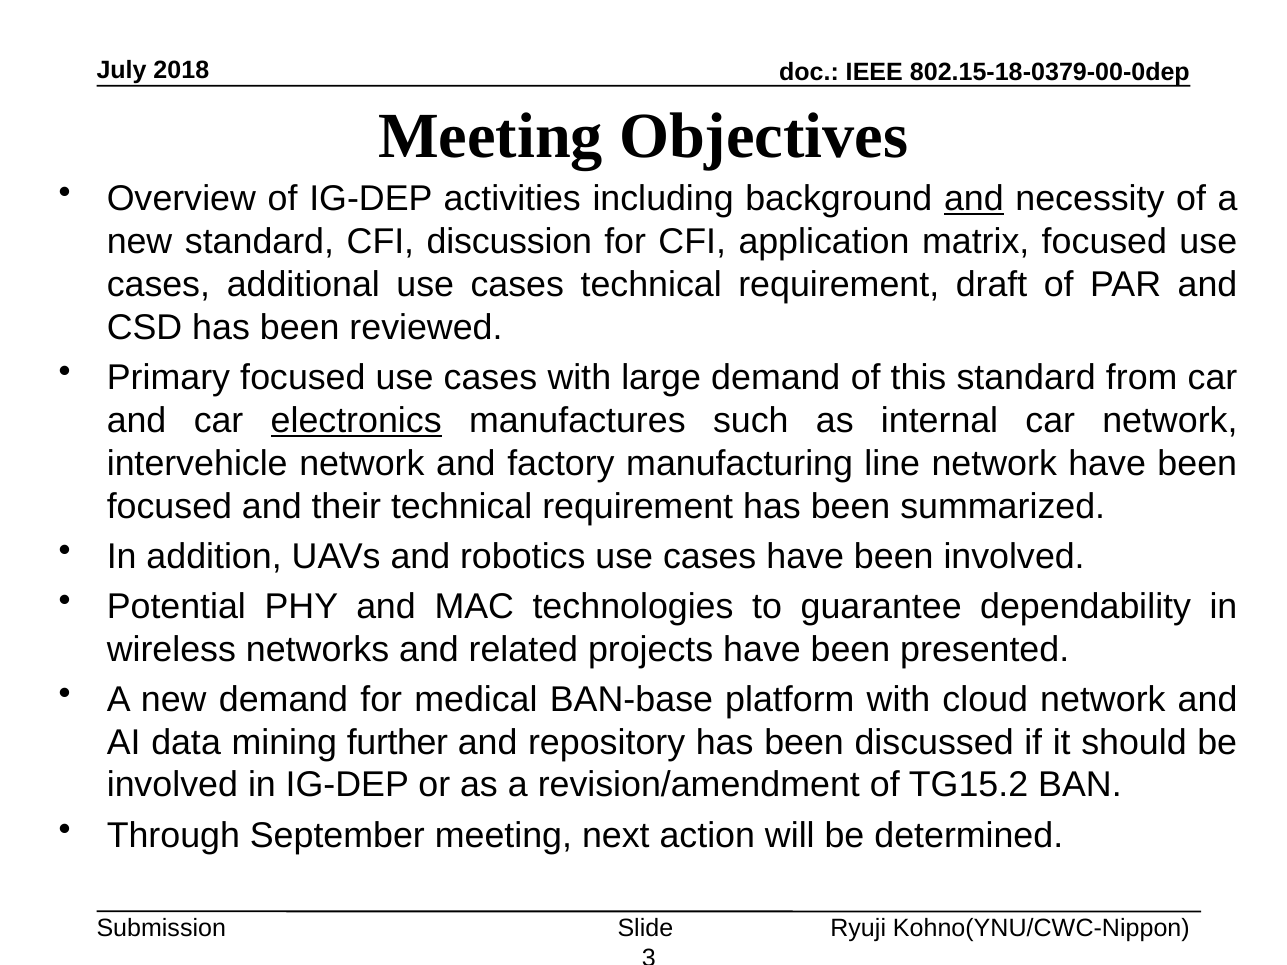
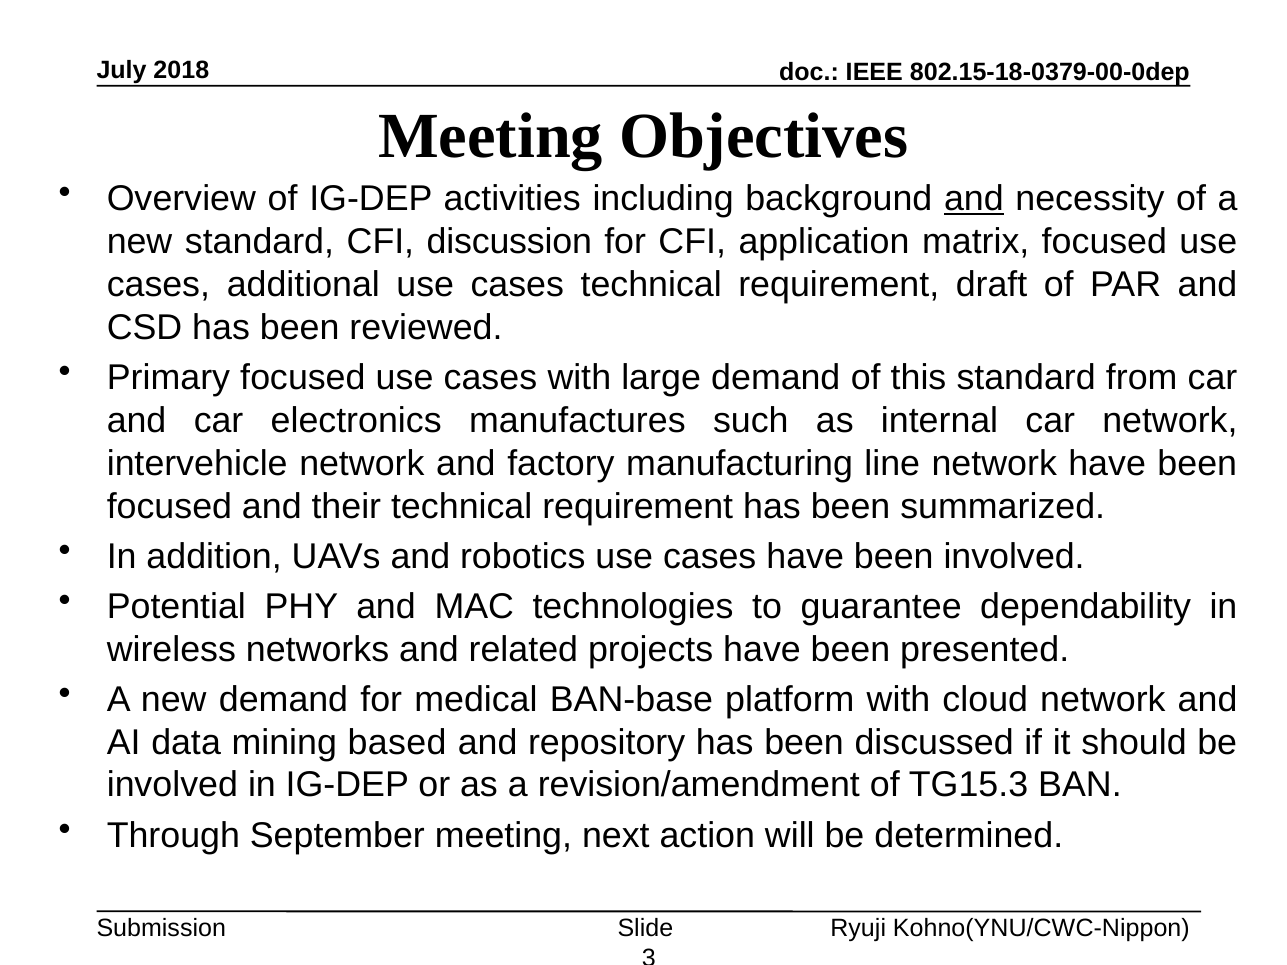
electronics underline: present -> none
further: further -> based
TG15.2: TG15.2 -> TG15.3
